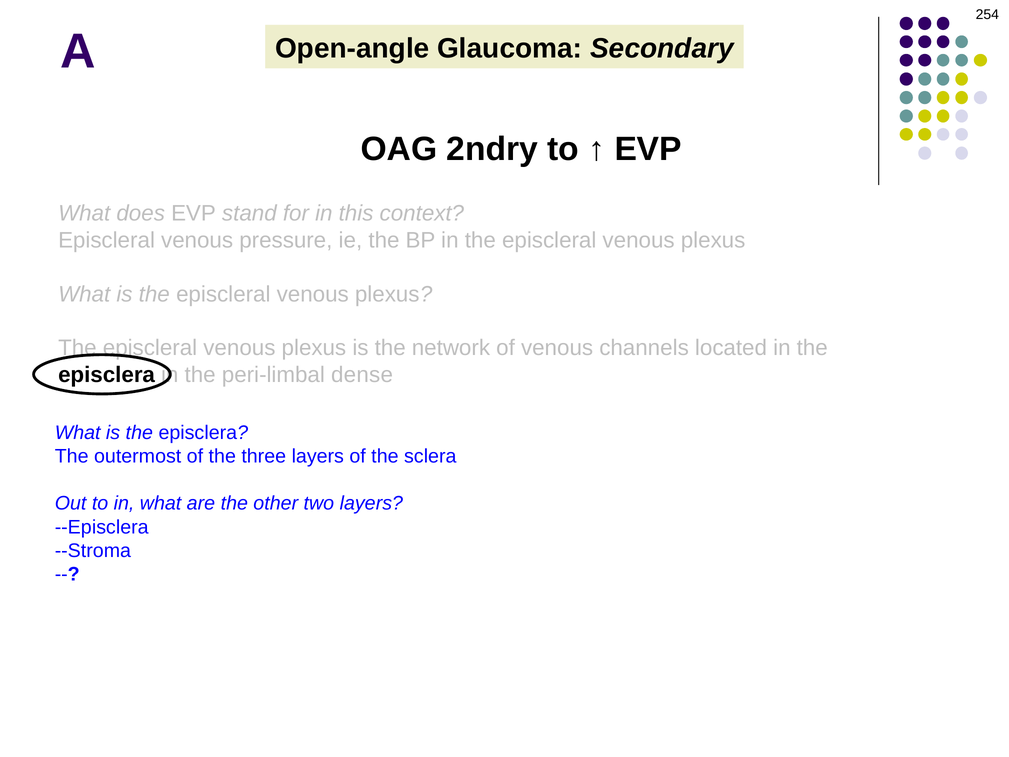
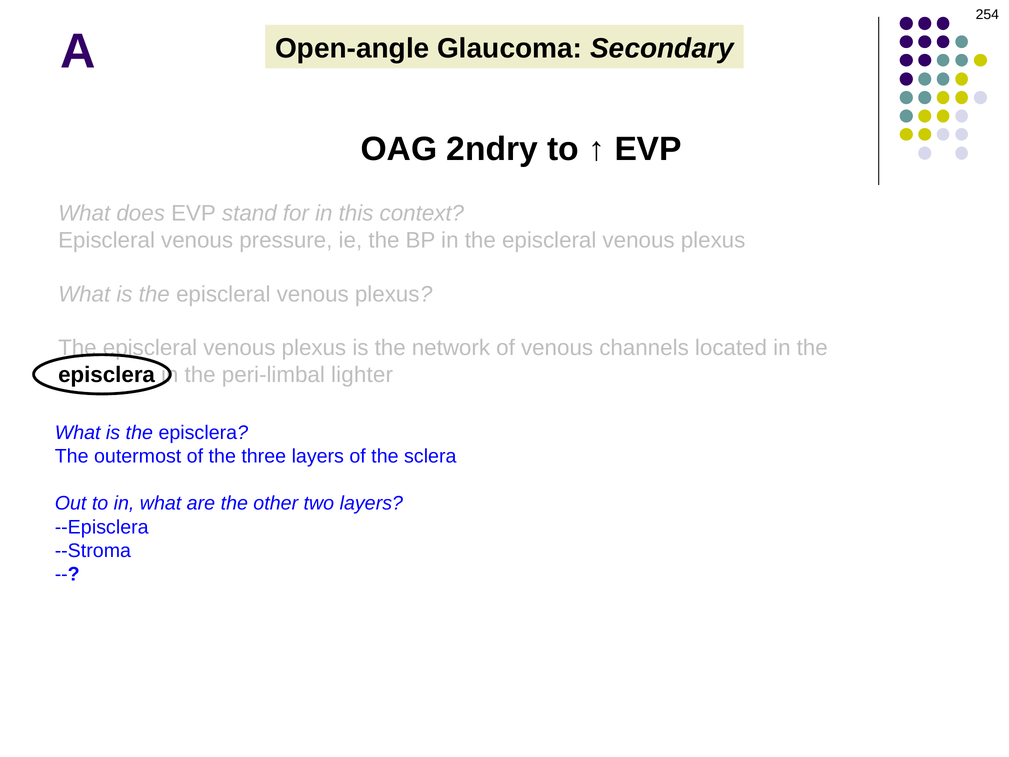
dense: dense -> lighter
